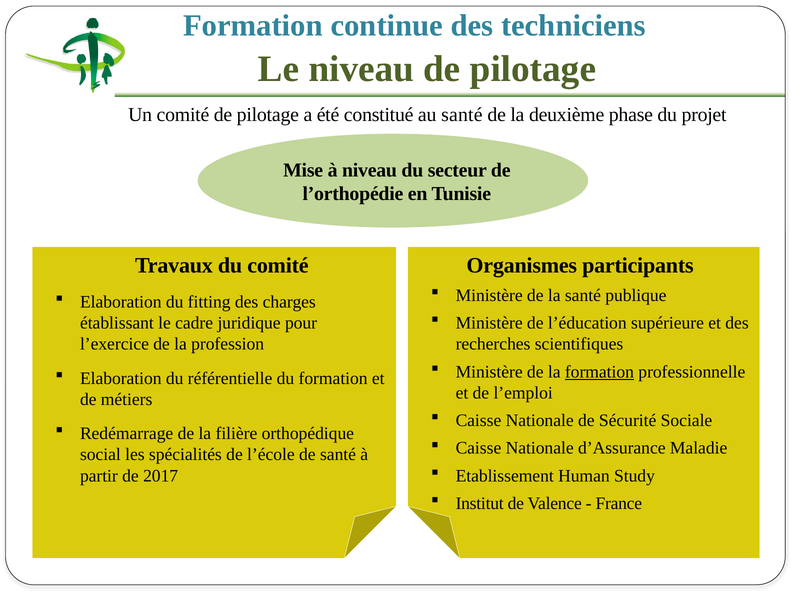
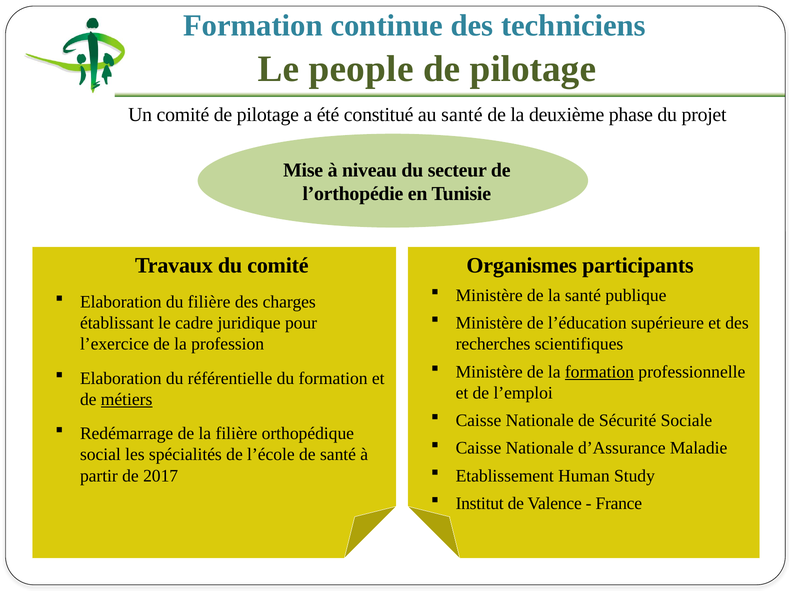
Le niveau: niveau -> people
du fitting: fitting -> filière
métiers underline: none -> present
